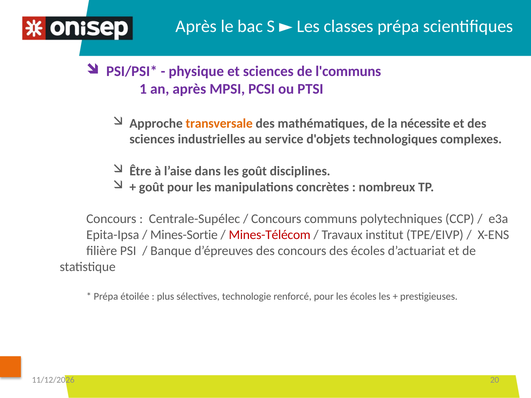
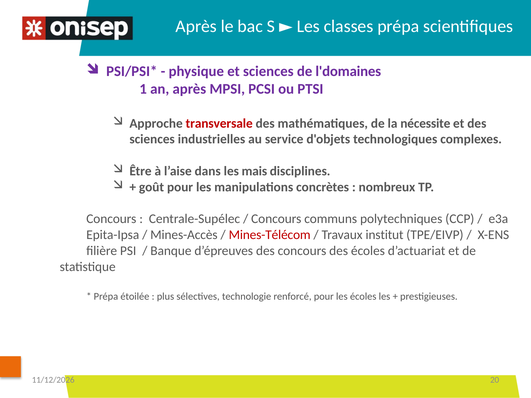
l'communs: l'communs -> l'domaines
transversale colour: orange -> red
les goût: goût -> mais
Mines-Sortie: Mines-Sortie -> Mines-Accès
